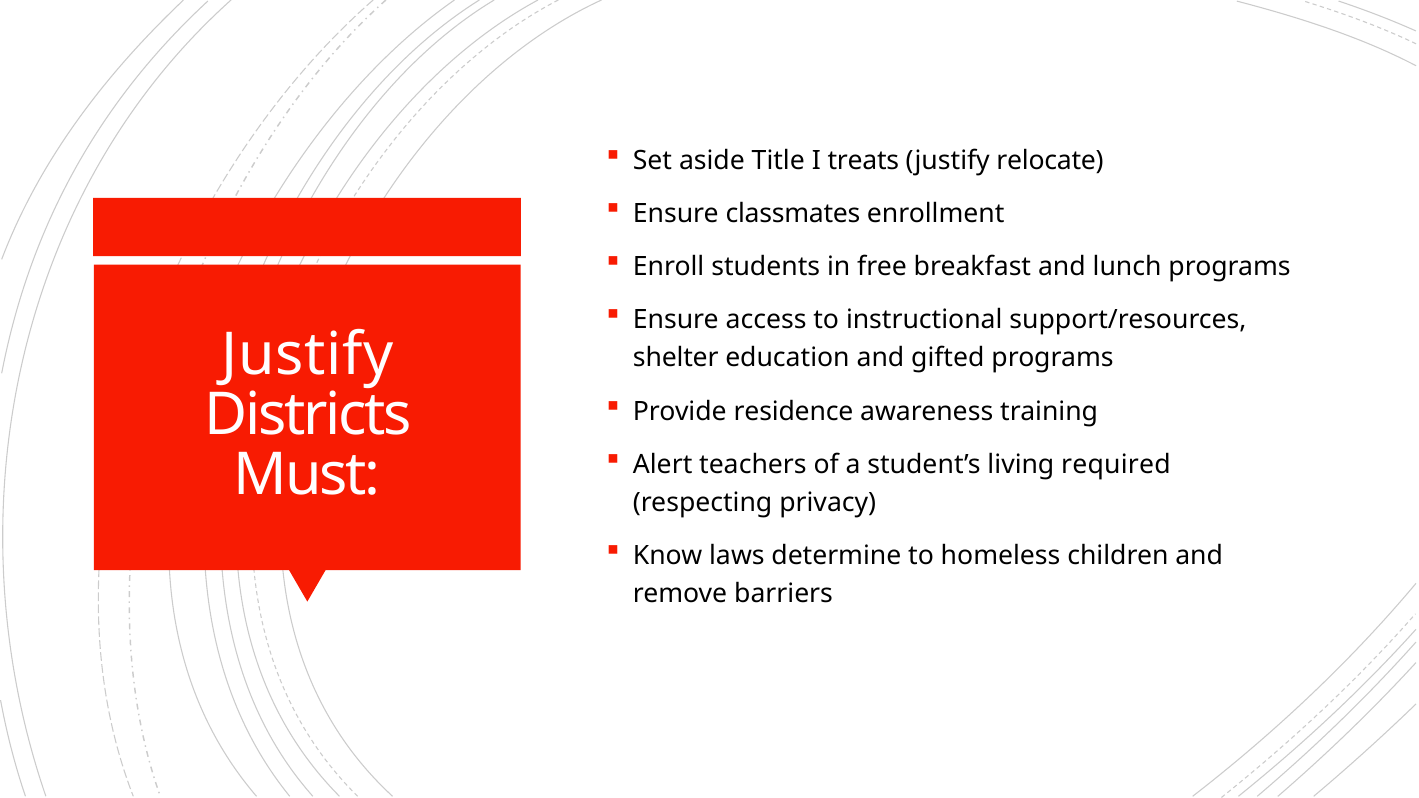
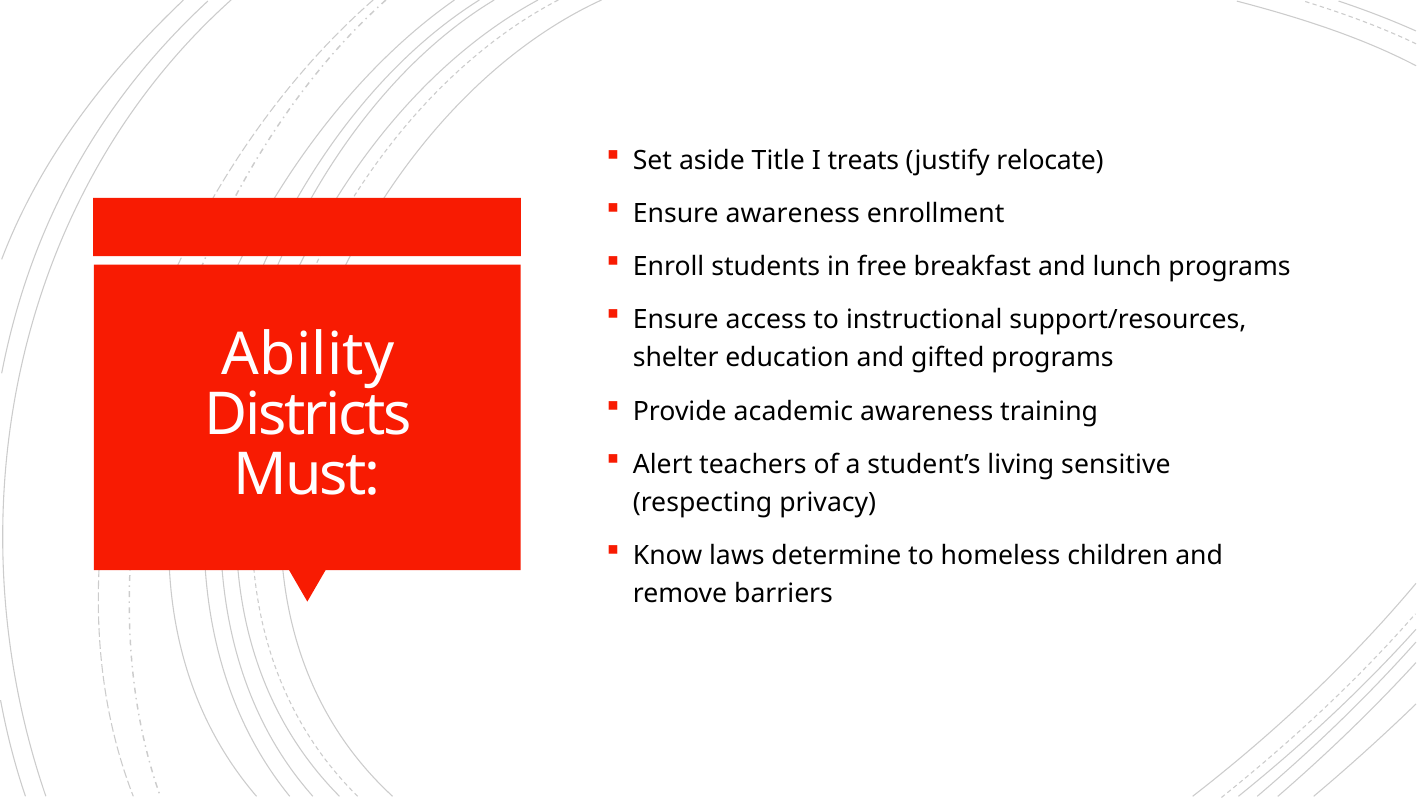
Ensure classmates: classmates -> awareness
Justify at (308, 355): Justify -> Ability
residence: residence -> academic
required: required -> sensitive
